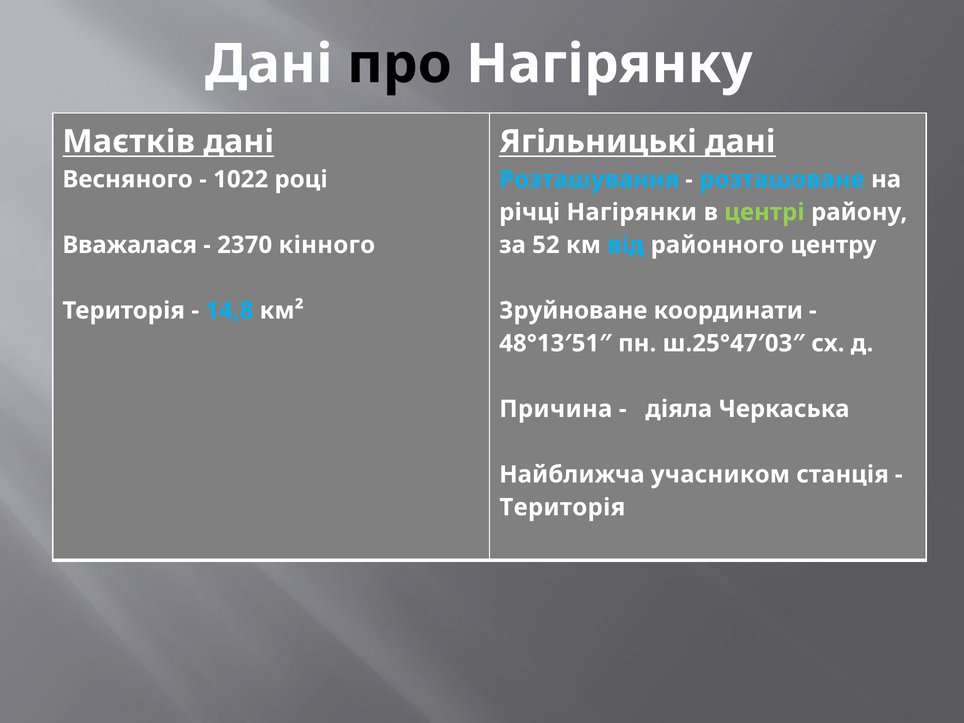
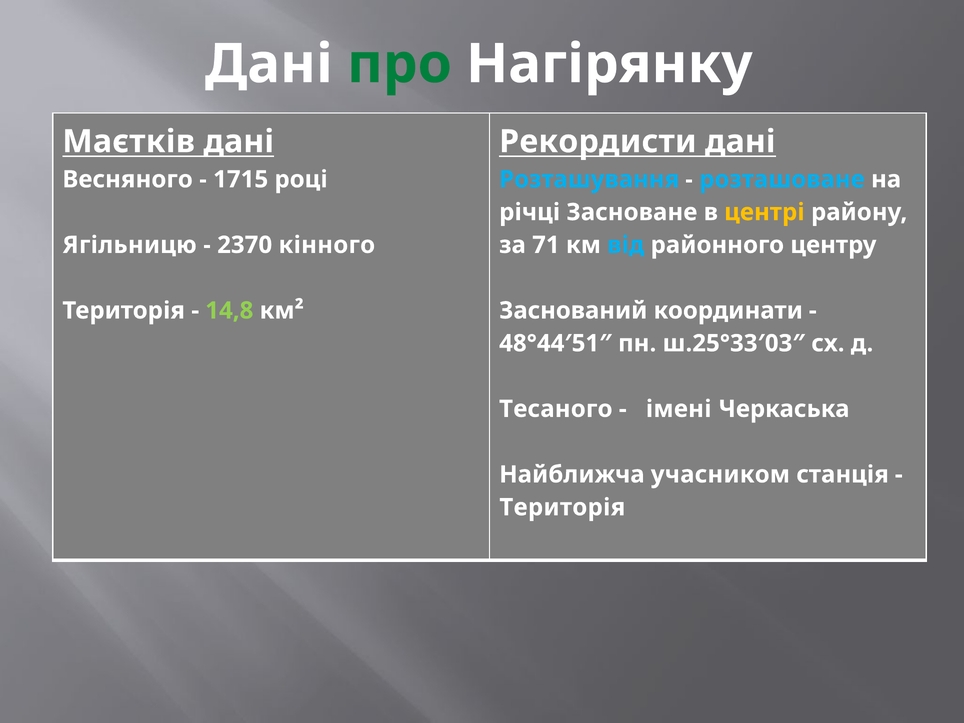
про colour: black -> green
Ягільницькі: Ягільницькі -> Рекордисти
1022: 1022 -> 1715
Нагірянки: Нагірянки -> Засноване
центрі colour: light green -> yellow
Вважалася: Вважалася -> Ягільницю
52: 52 -> 71
14,8 colour: light blue -> light green
Зруйноване: Зруйноване -> Заснований
48°13′51″: 48°13′51″ -> 48°44′51″
ш.25°47′03″: ш.25°47′03″ -> ш.25°33′03″
Причина: Причина -> Тесаного
діяла: діяла -> імені
